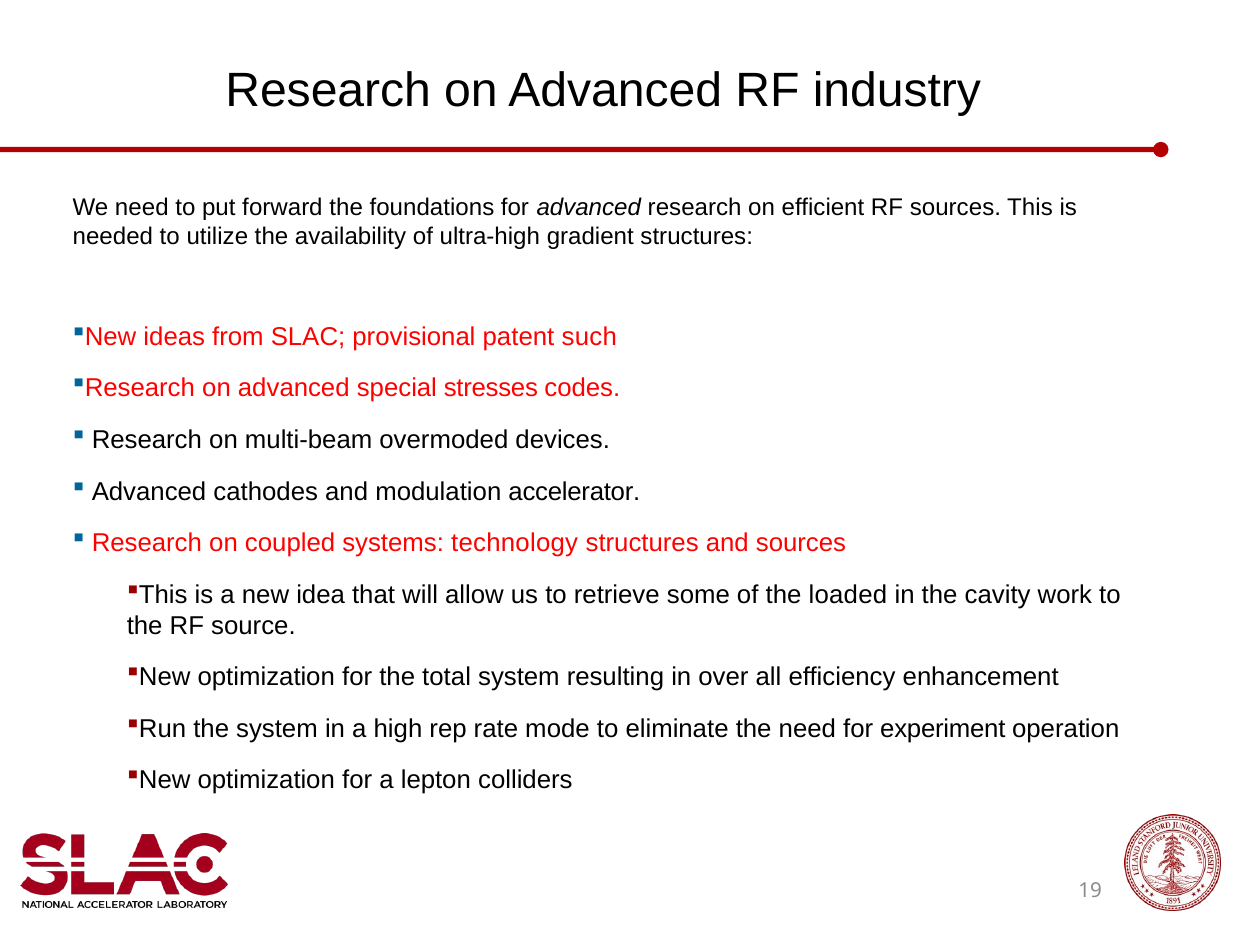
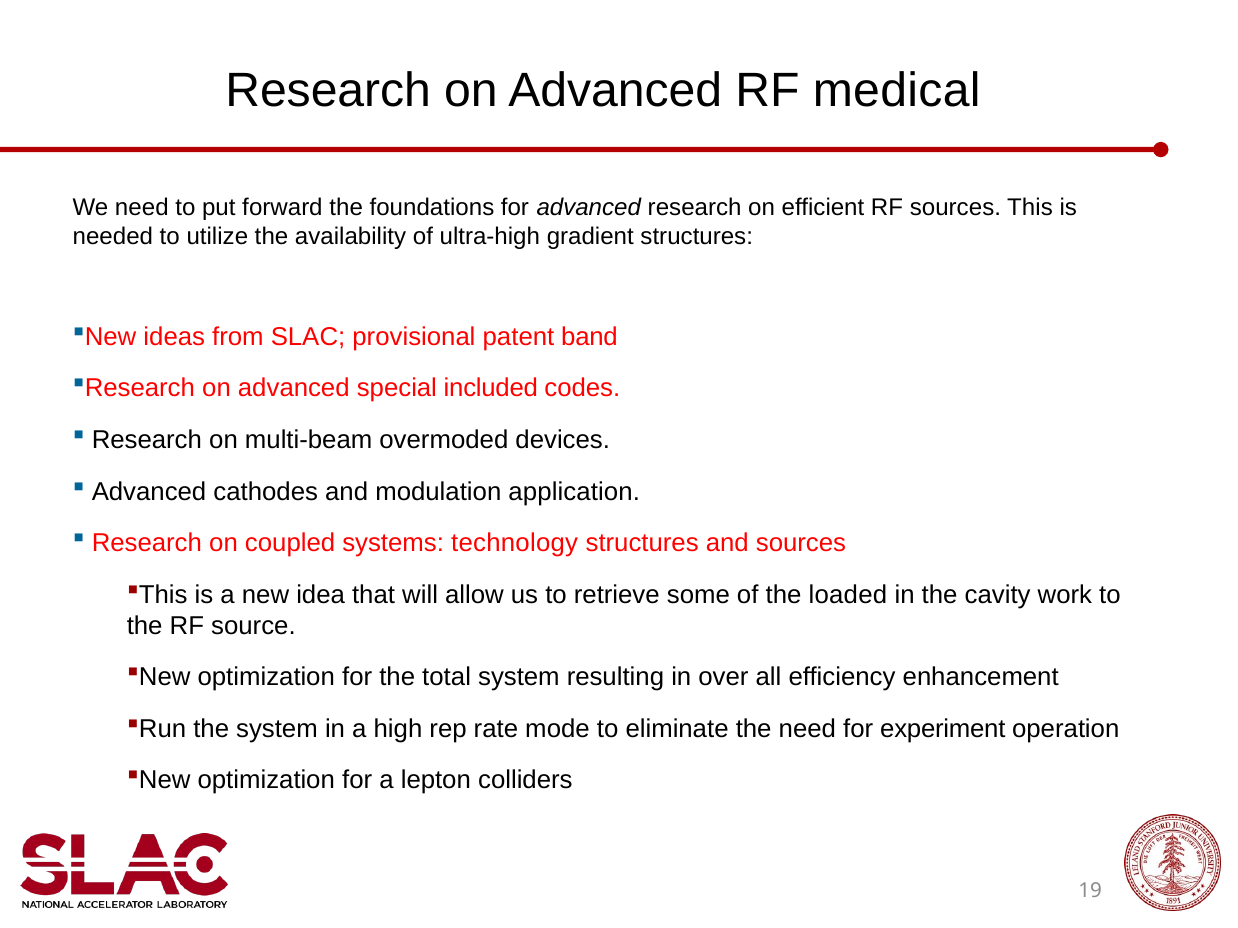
industry: industry -> medical
such: such -> band
stresses: stresses -> included
accelerator: accelerator -> application
